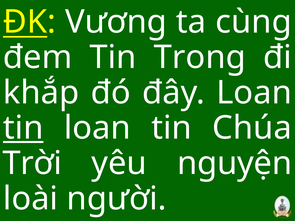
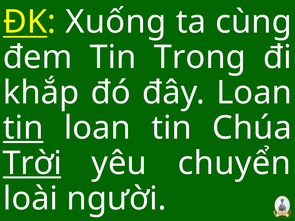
Vương: Vương -> Xuống
Trời underline: none -> present
nguyện: nguyện -> chuyển
